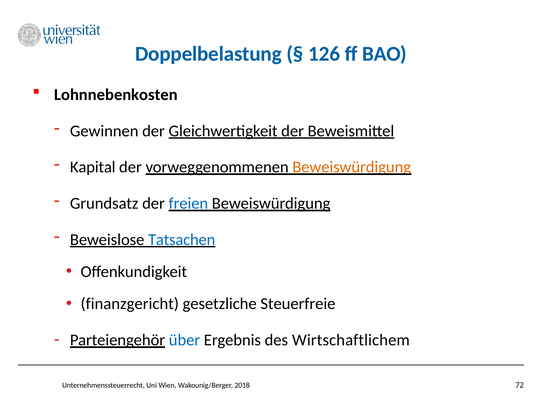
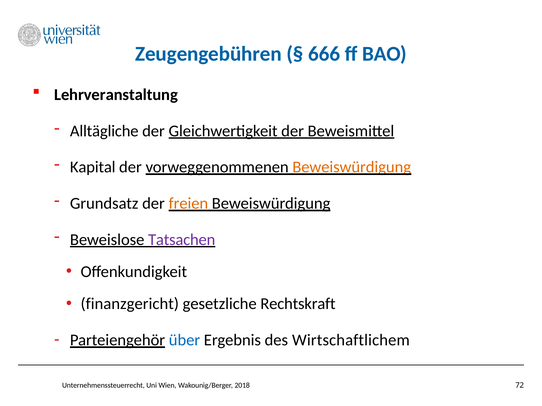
Doppelbelastung: Doppelbelastung -> Zeugengebühren
126: 126 -> 666
Lohnnebenkosten: Lohnnebenkosten -> Lehrveranstaltung
Gewinnen: Gewinnen -> Alltägliche
freien colour: blue -> orange
Tatsachen colour: blue -> purple
Steuerfreie: Steuerfreie -> Rechtskraft
